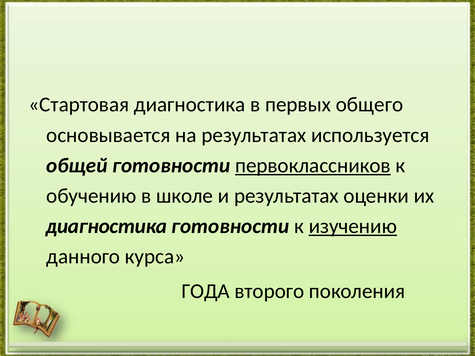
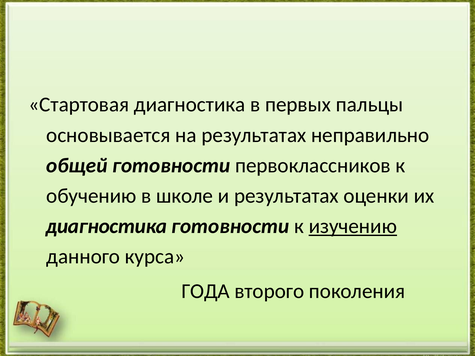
общего: общего -> пальцы
используется: используется -> неправильно
первоклассников underline: present -> none
